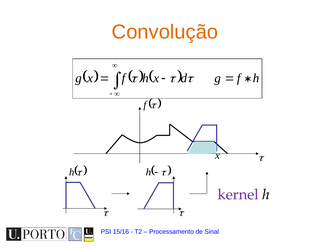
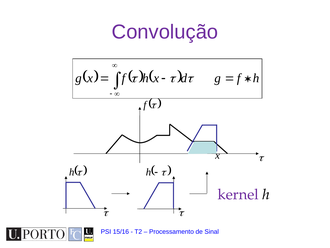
Convolução colour: orange -> purple
